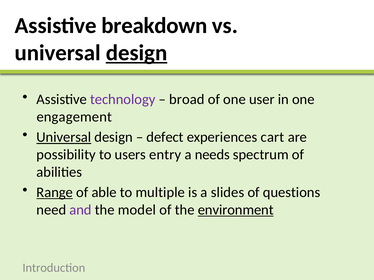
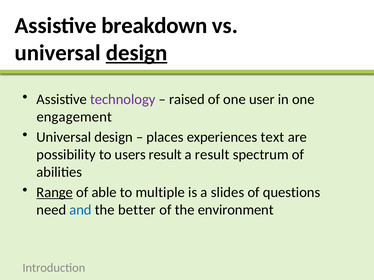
broad: broad -> raised
Universal at (64, 137) underline: present -> none
defect: defect -> places
cart: cart -> text
users entry: entry -> result
a needs: needs -> result
and colour: purple -> blue
model: model -> better
environment underline: present -> none
